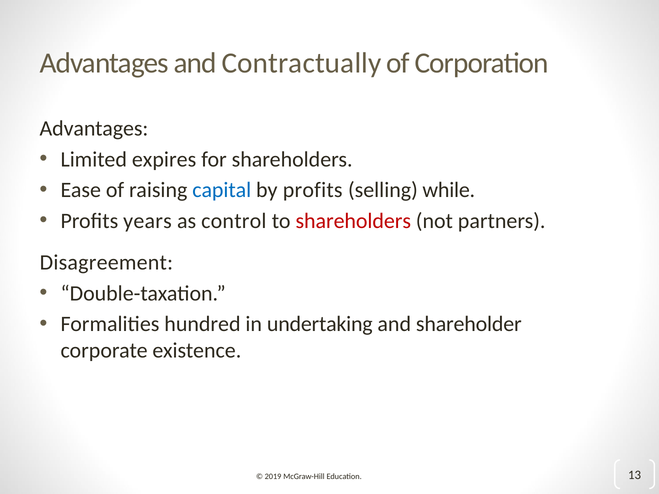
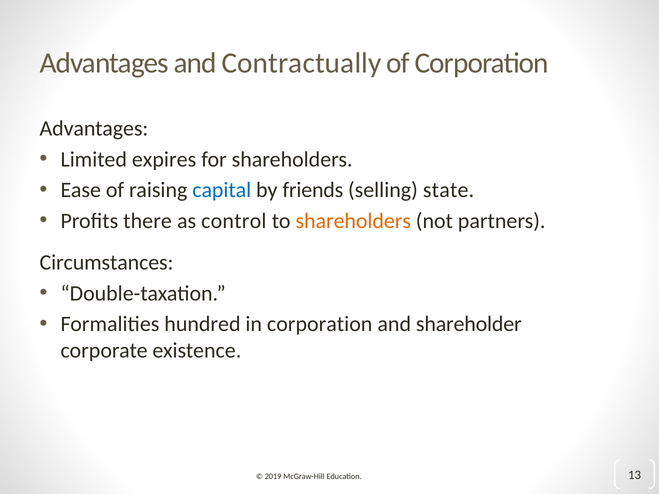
by profits: profits -> friends
while: while -> state
years: years -> there
shareholders at (353, 221) colour: red -> orange
Disagreement: Disagreement -> Circumstances
in undertaking: undertaking -> corporation
